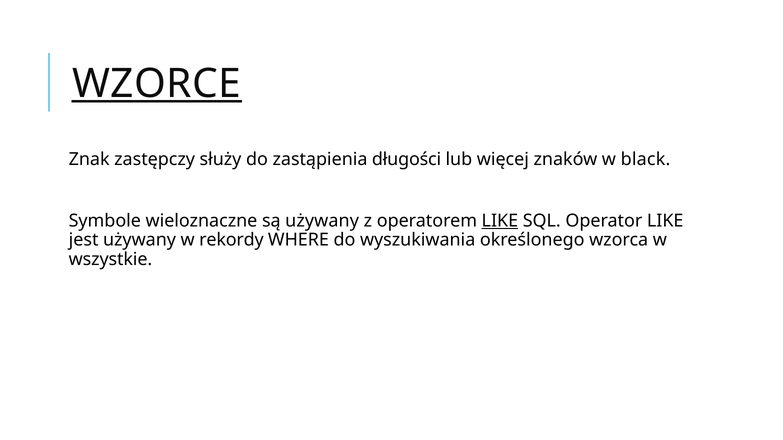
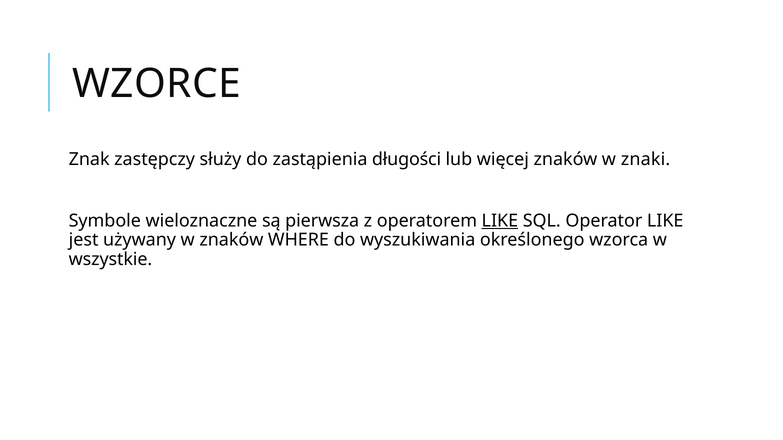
WZORCE underline: present -> none
black: black -> znaki
są używany: używany -> pierwsza
w rekordy: rekordy -> znaków
